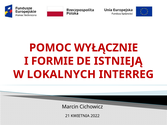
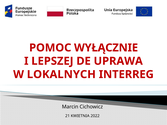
FORMIE: FORMIE -> LEPSZEJ
ISTNIEJĄ: ISTNIEJĄ -> UPRAWA
